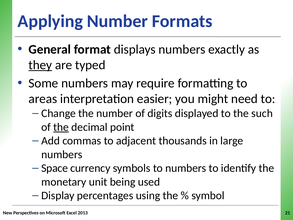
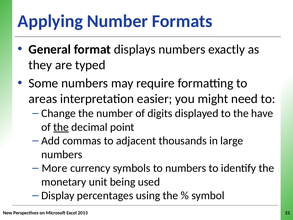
they underline: present -> none
such: such -> have
Space: Space -> More
